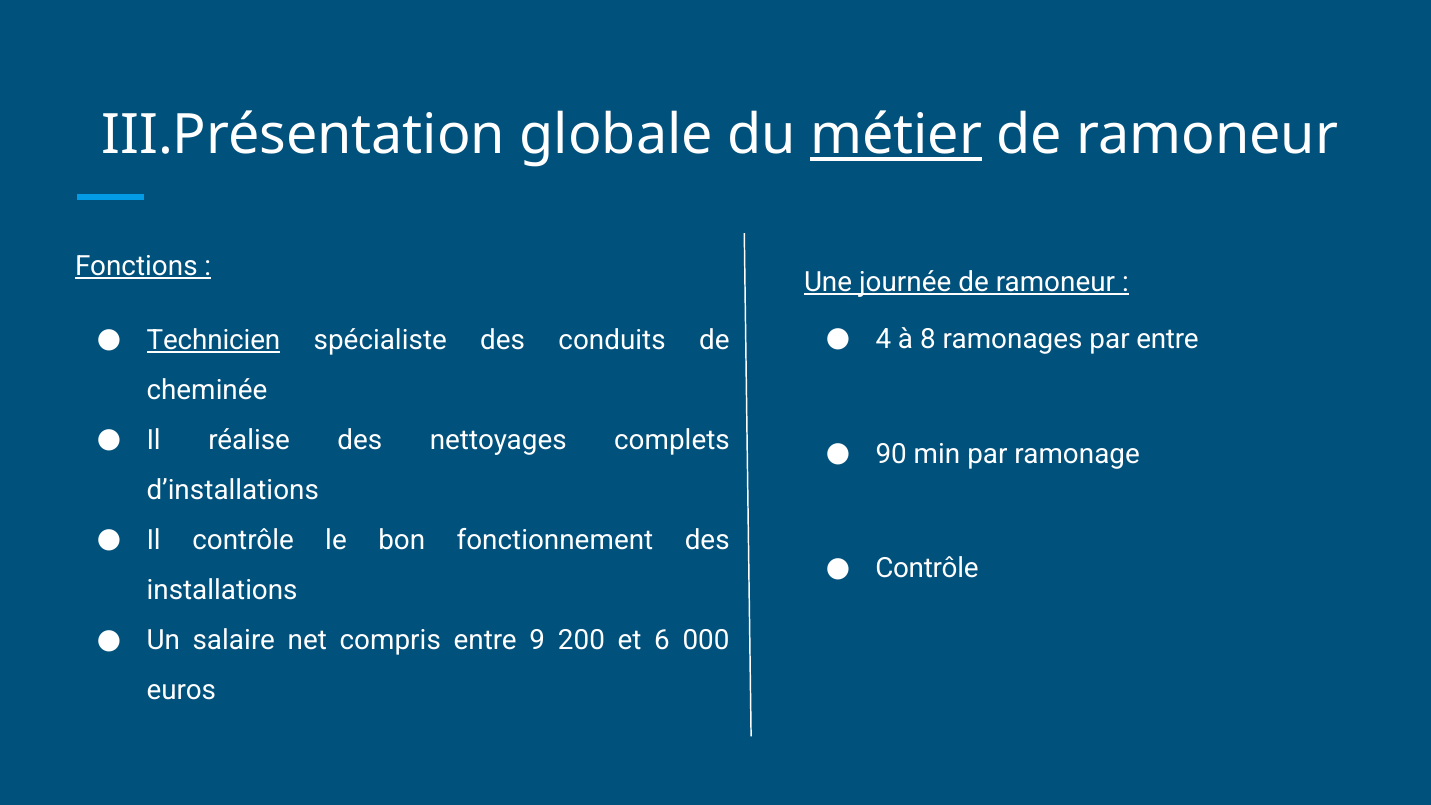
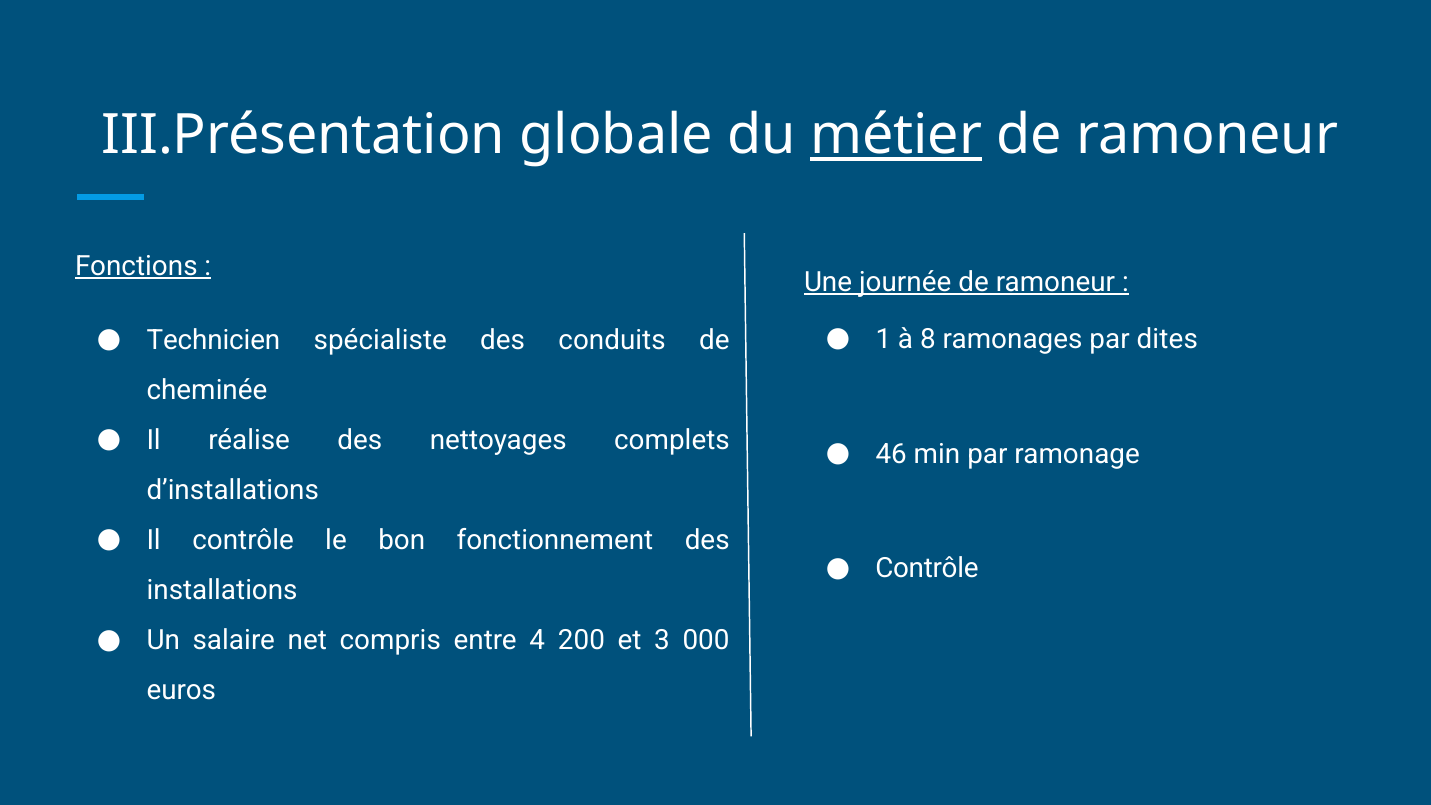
4: 4 -> 1
par entre: entre -> dites
Technicien underline: present -> none
90: 90 -> 46
9: 9 -> 4
6: 6 -> 3
